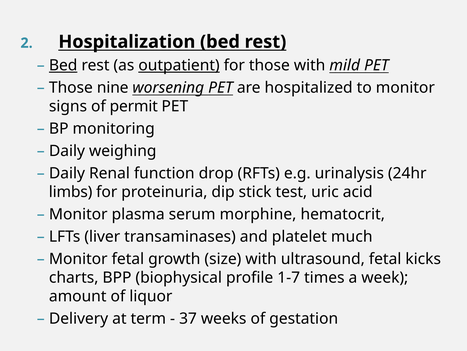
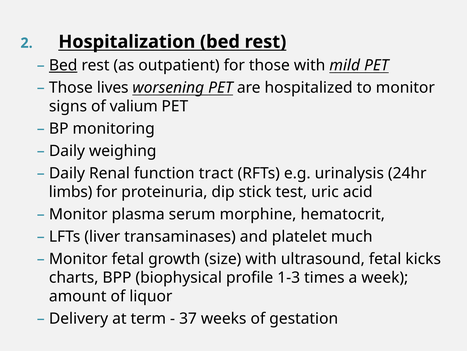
outpatient underline: present -> none
nine: nine -> lives
permit: permit -> valium
drop: drop -> tract
1-7: 1-7 -> 1-3
